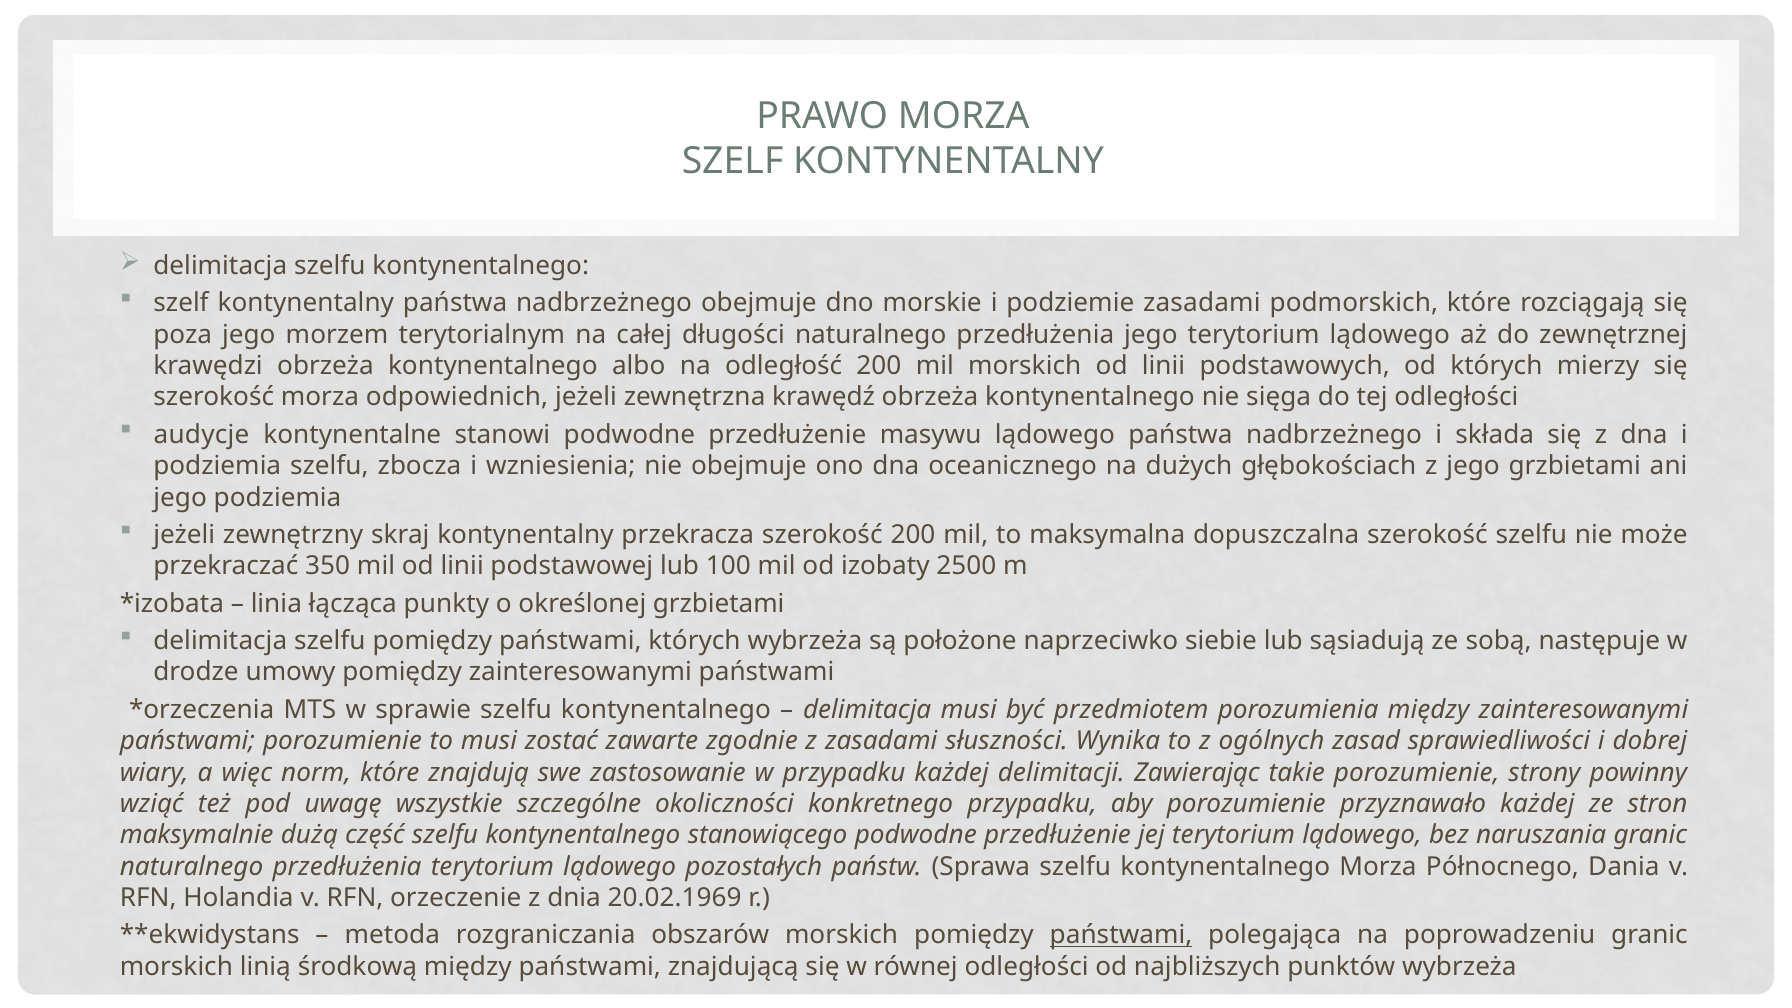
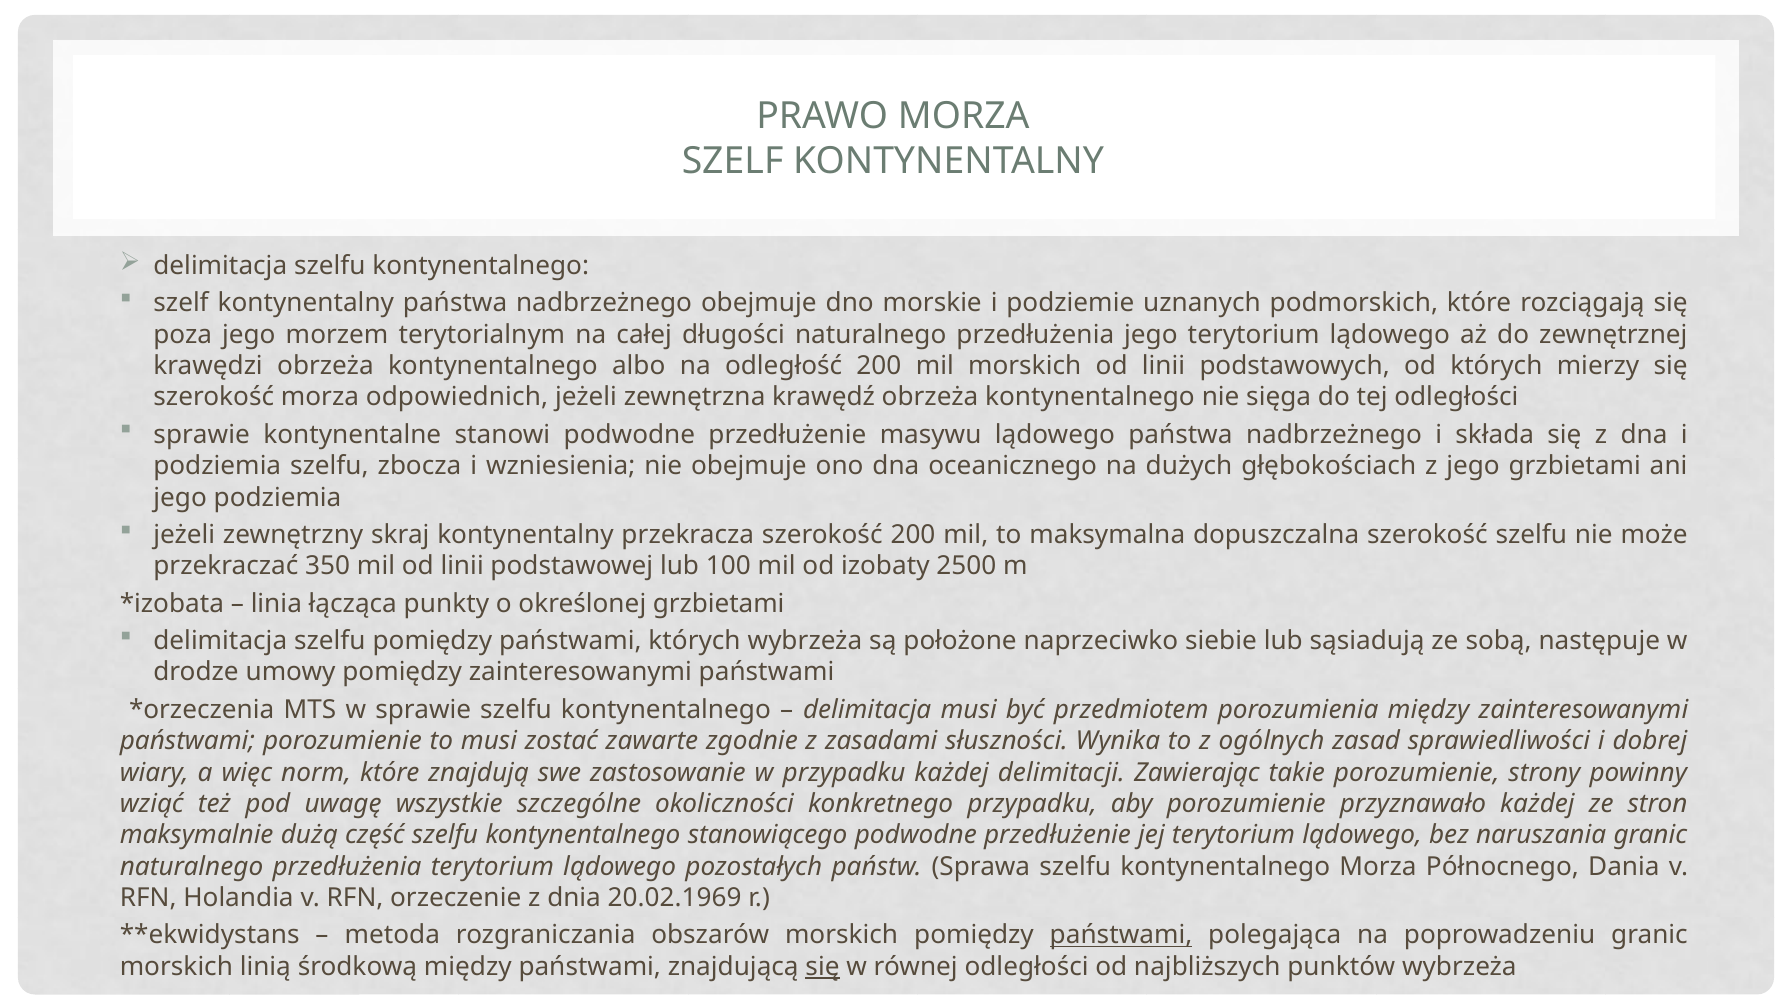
podziemie zasadami: zasadami -> uznanych
audycje at (202, 435): audycje -> sprawie
się at (823, 967) underline: none -> present
